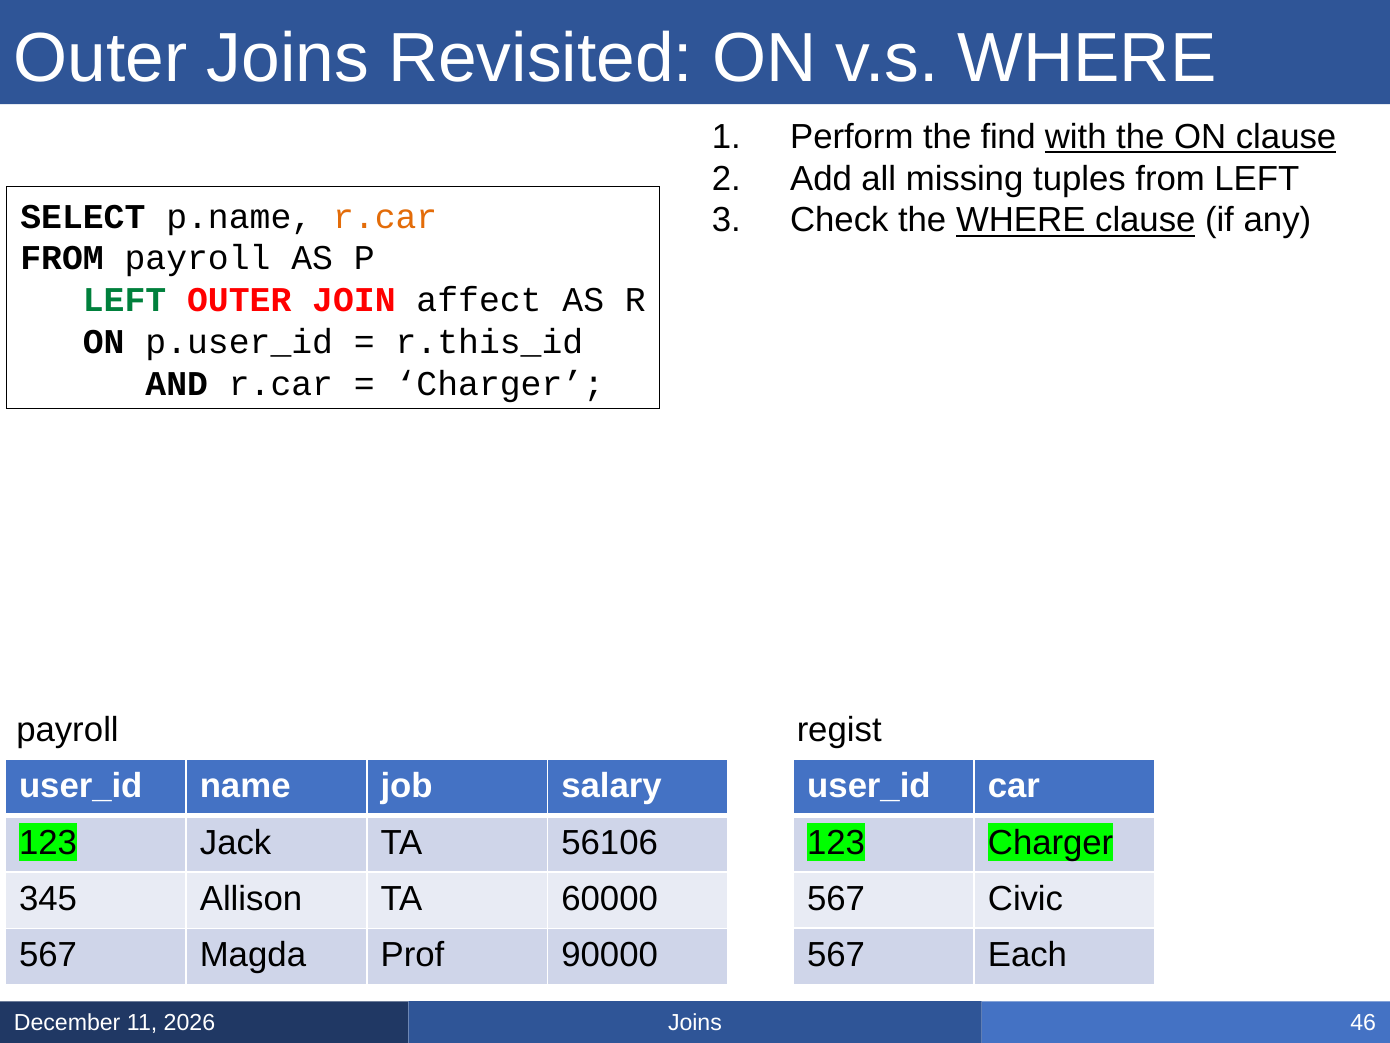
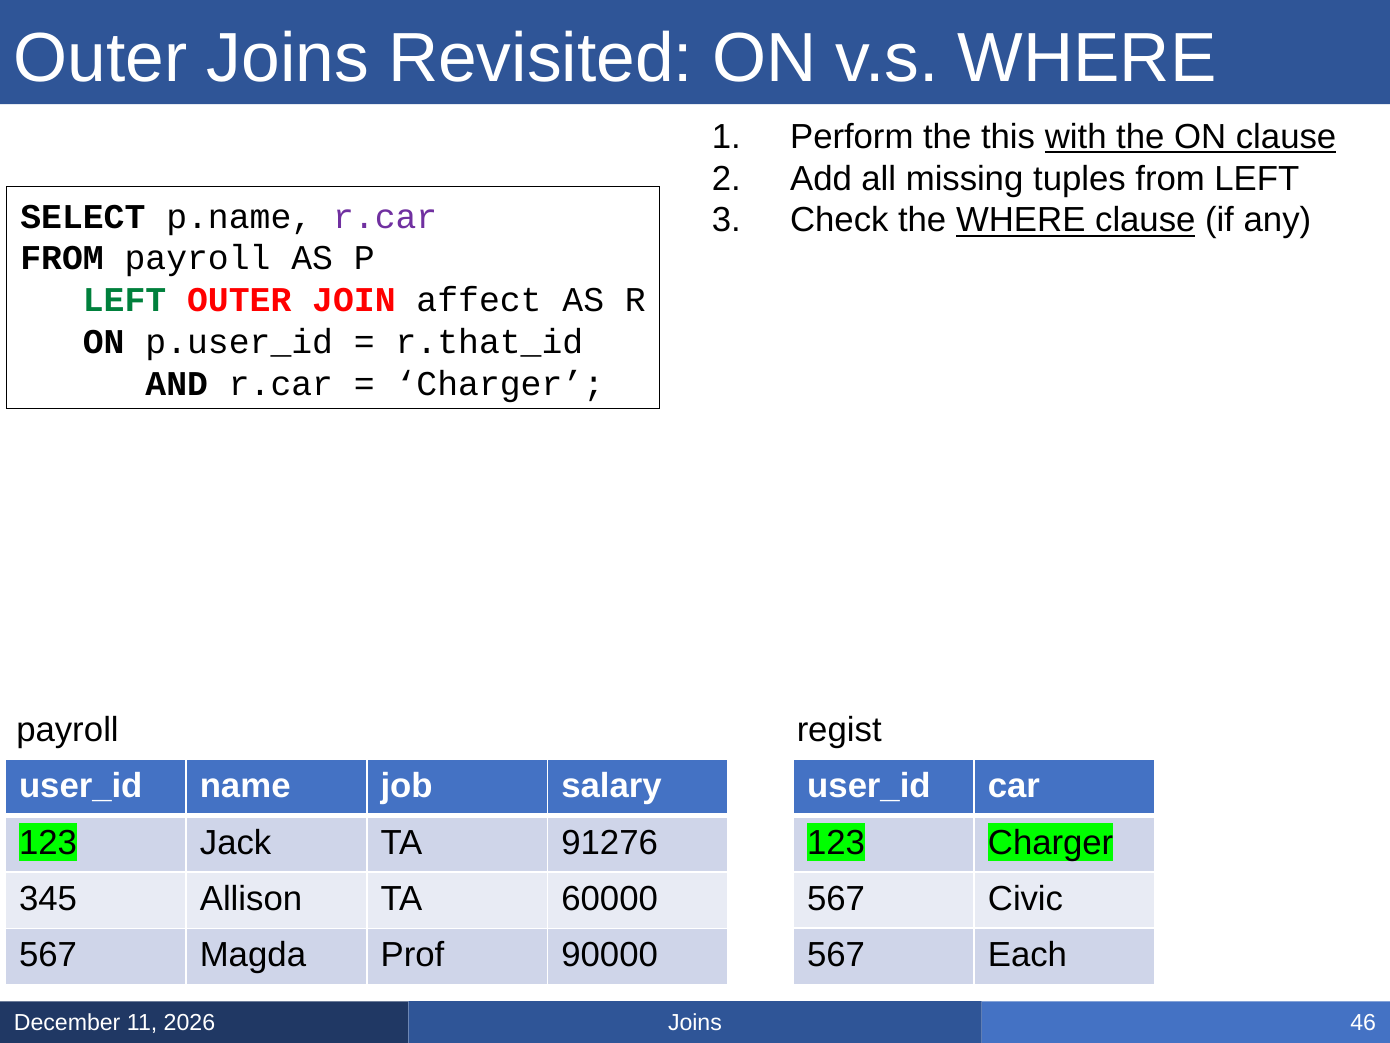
find: find -> this
r.car at (385, 217) colour: orange -> purple
r.this_id: r.this_id -> r.that_id
56106: 56106 -> 91276
